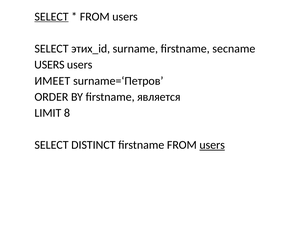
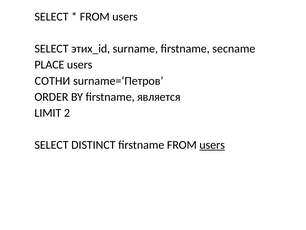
SELECT at (52, 17) underline: present -> none
USERS at (49, 65): USERS -> PLACE
ИМЕЕТ: ИМЕЕТ -> СОТНИ
8: 8 -> 2
